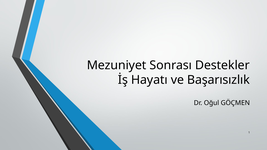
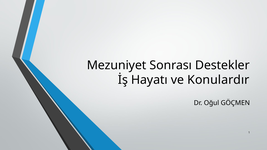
Başarısızlık: Başarısızlık -> Konulardır
